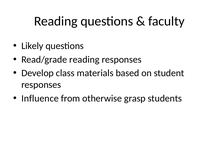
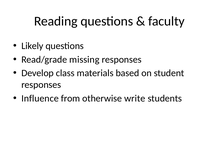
Read/grade reading: reading -> missing
grasp: grasp -> write
